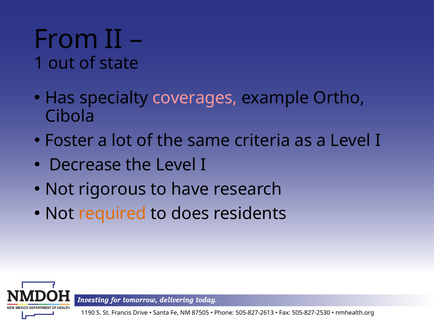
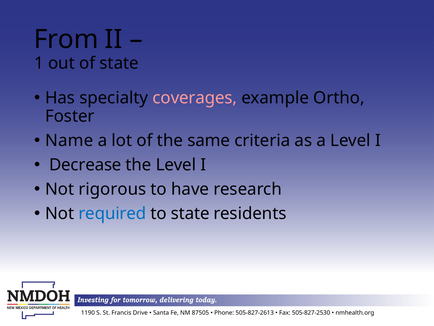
Cibola: Cibola -> Foster
Foster: Foster -> Name
required colour: orange -> blue
to does: does -> state
